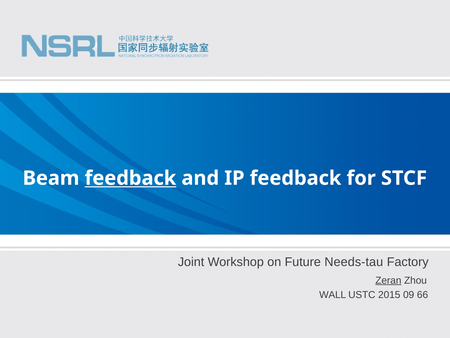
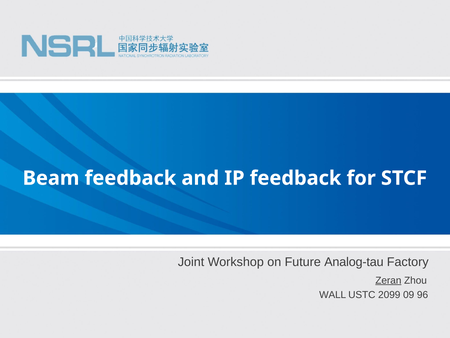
feedback at (130, 178) underline: present -> none
Needs-tau: Needs-tau -> Analog-tau
2015: 2015 -> 2099
66: 66 -> 96
